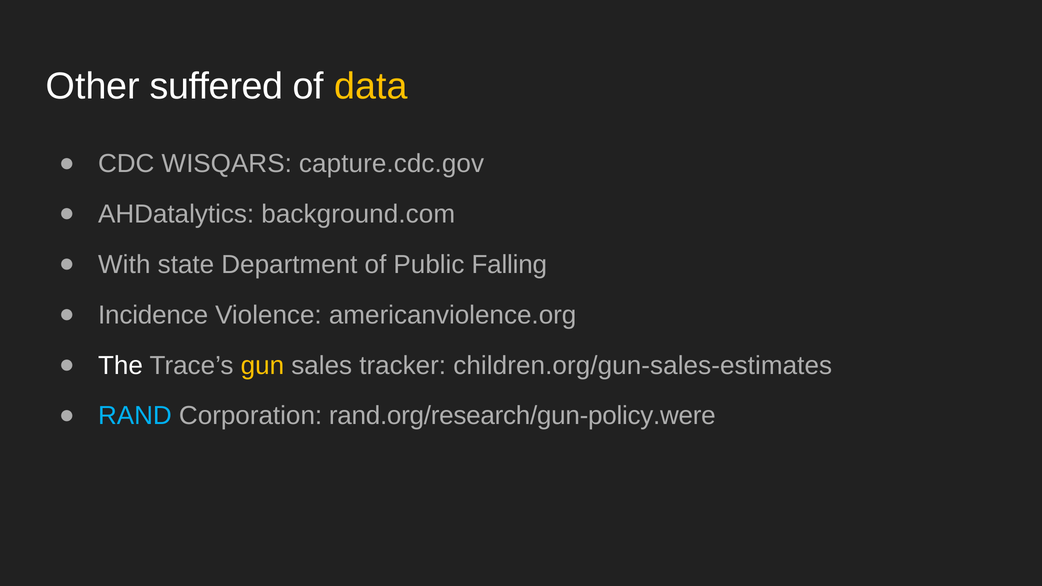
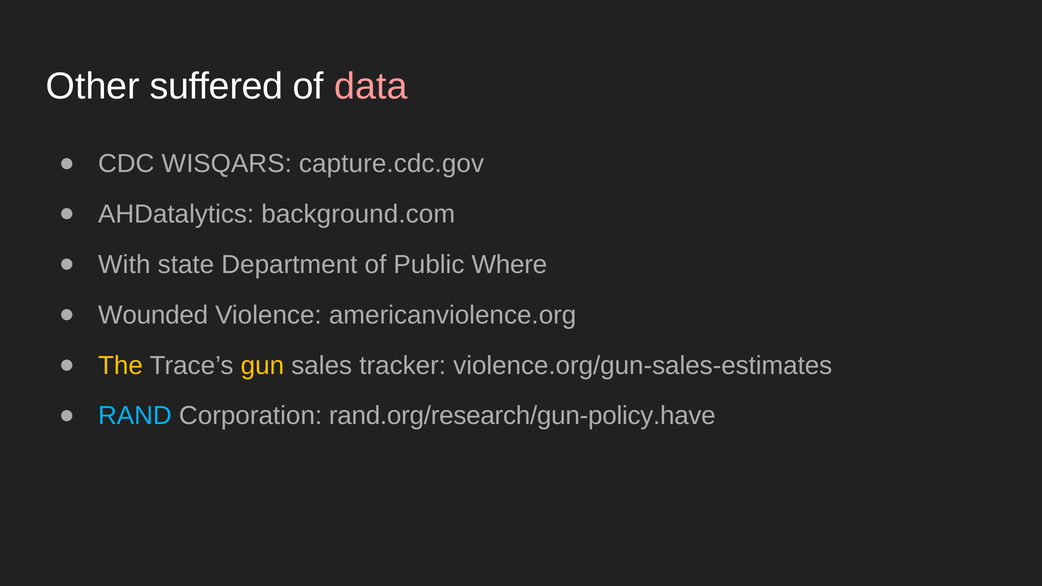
data colour: yellow -> pink
Falling: Falling -> Where
Incidence: Incidence -> Wounded
The colour: white -> yellow
children.org/gun-sales-estimates: children.org/gun-sales-estimates -> violence.org/gun-sales-estimates
rand.org/research/gun-policy.were: rand.org/research/gun-policy.were -> rand.org/research/gun-policy.have
